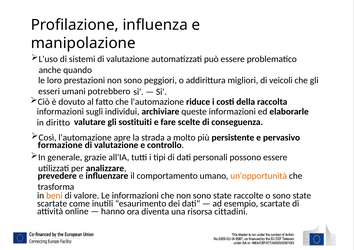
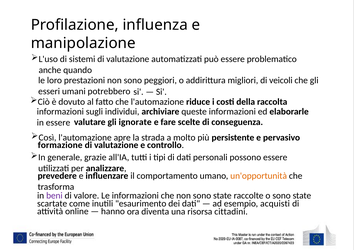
in diritto: diritto -> essere
sostituiti: sostituiti -> ignorate
beni colour: orange -> purple
esempio scartate: scartate -> acquisti
